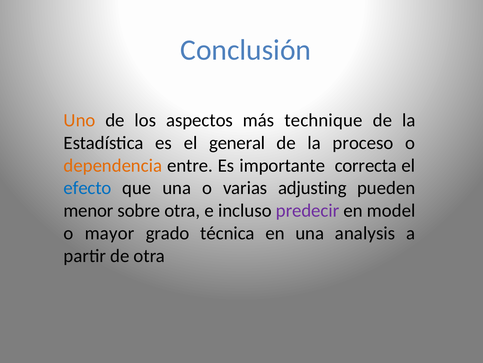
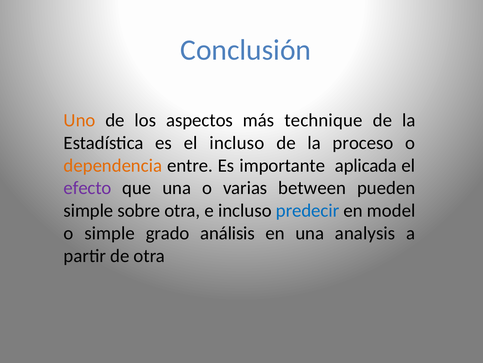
el general: general -> incluso
correcta: correcta -> aplicada
efecto colour: blue -> purple
adjusting: adjusting -> between
menor at (88, 210): menor -> simple
predecir colour: purple -> blue
o mayor: mayor -> simple
técnica: técnica -> análisis
